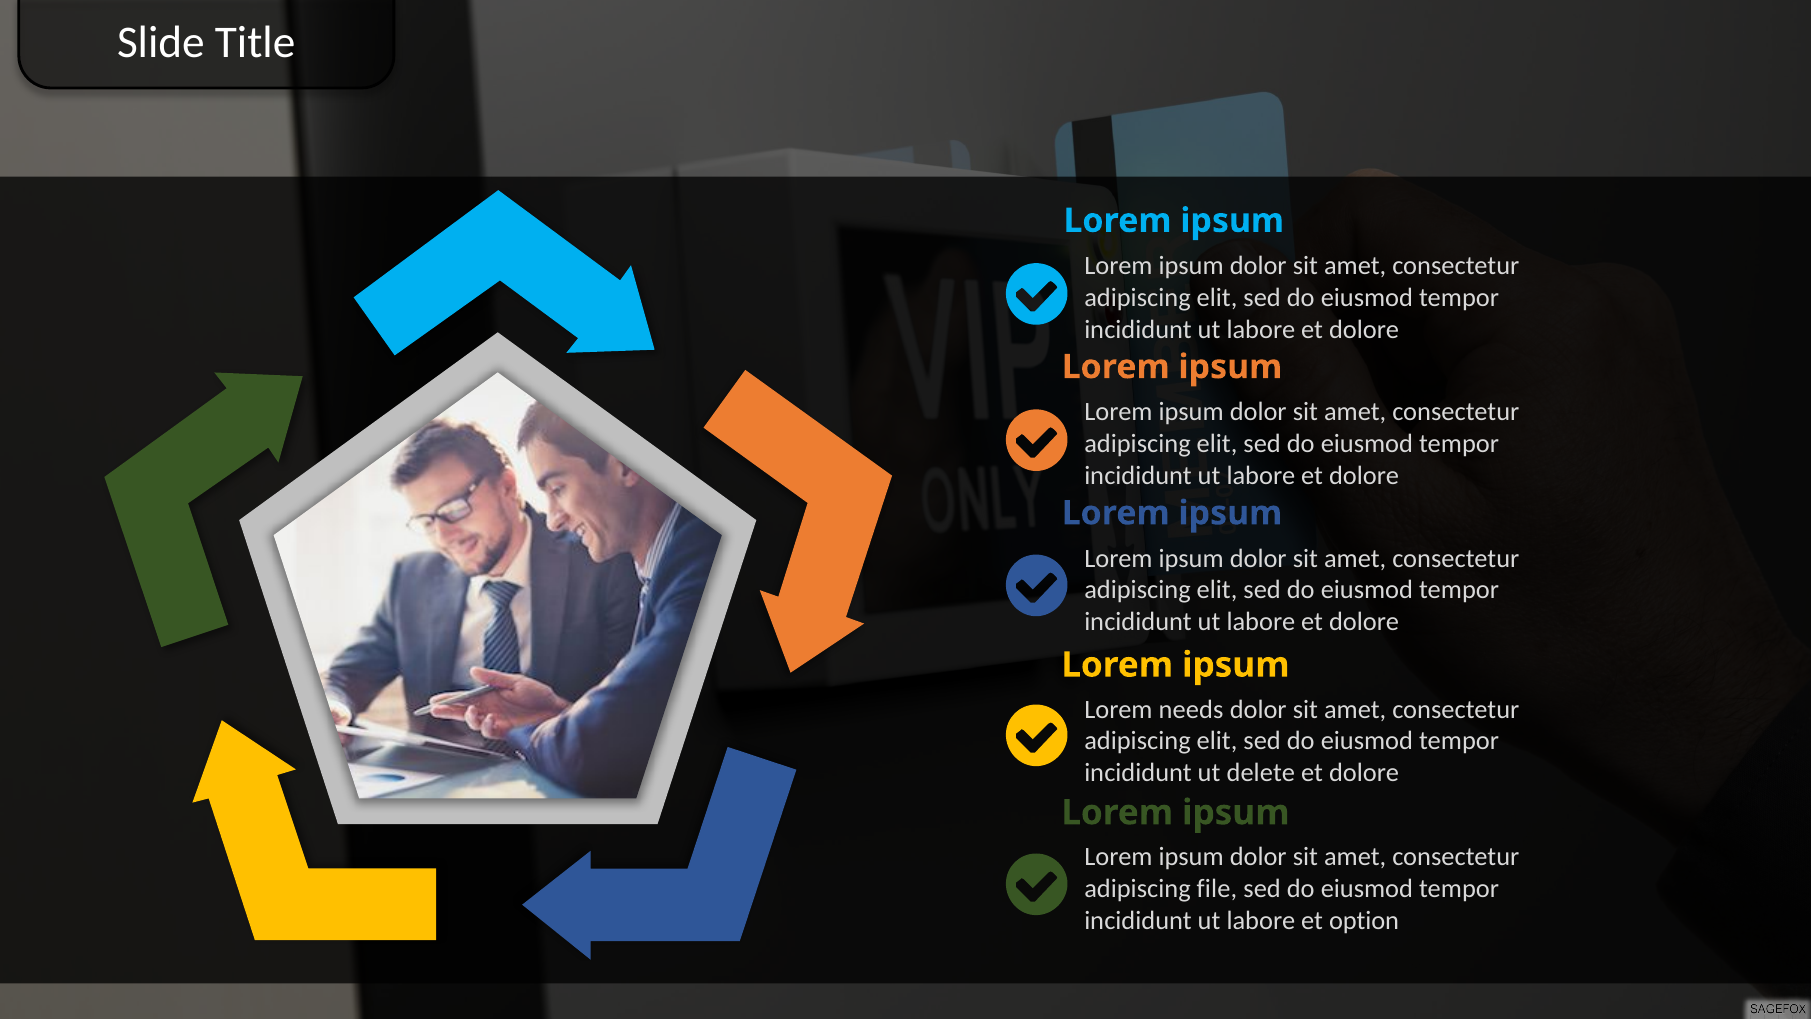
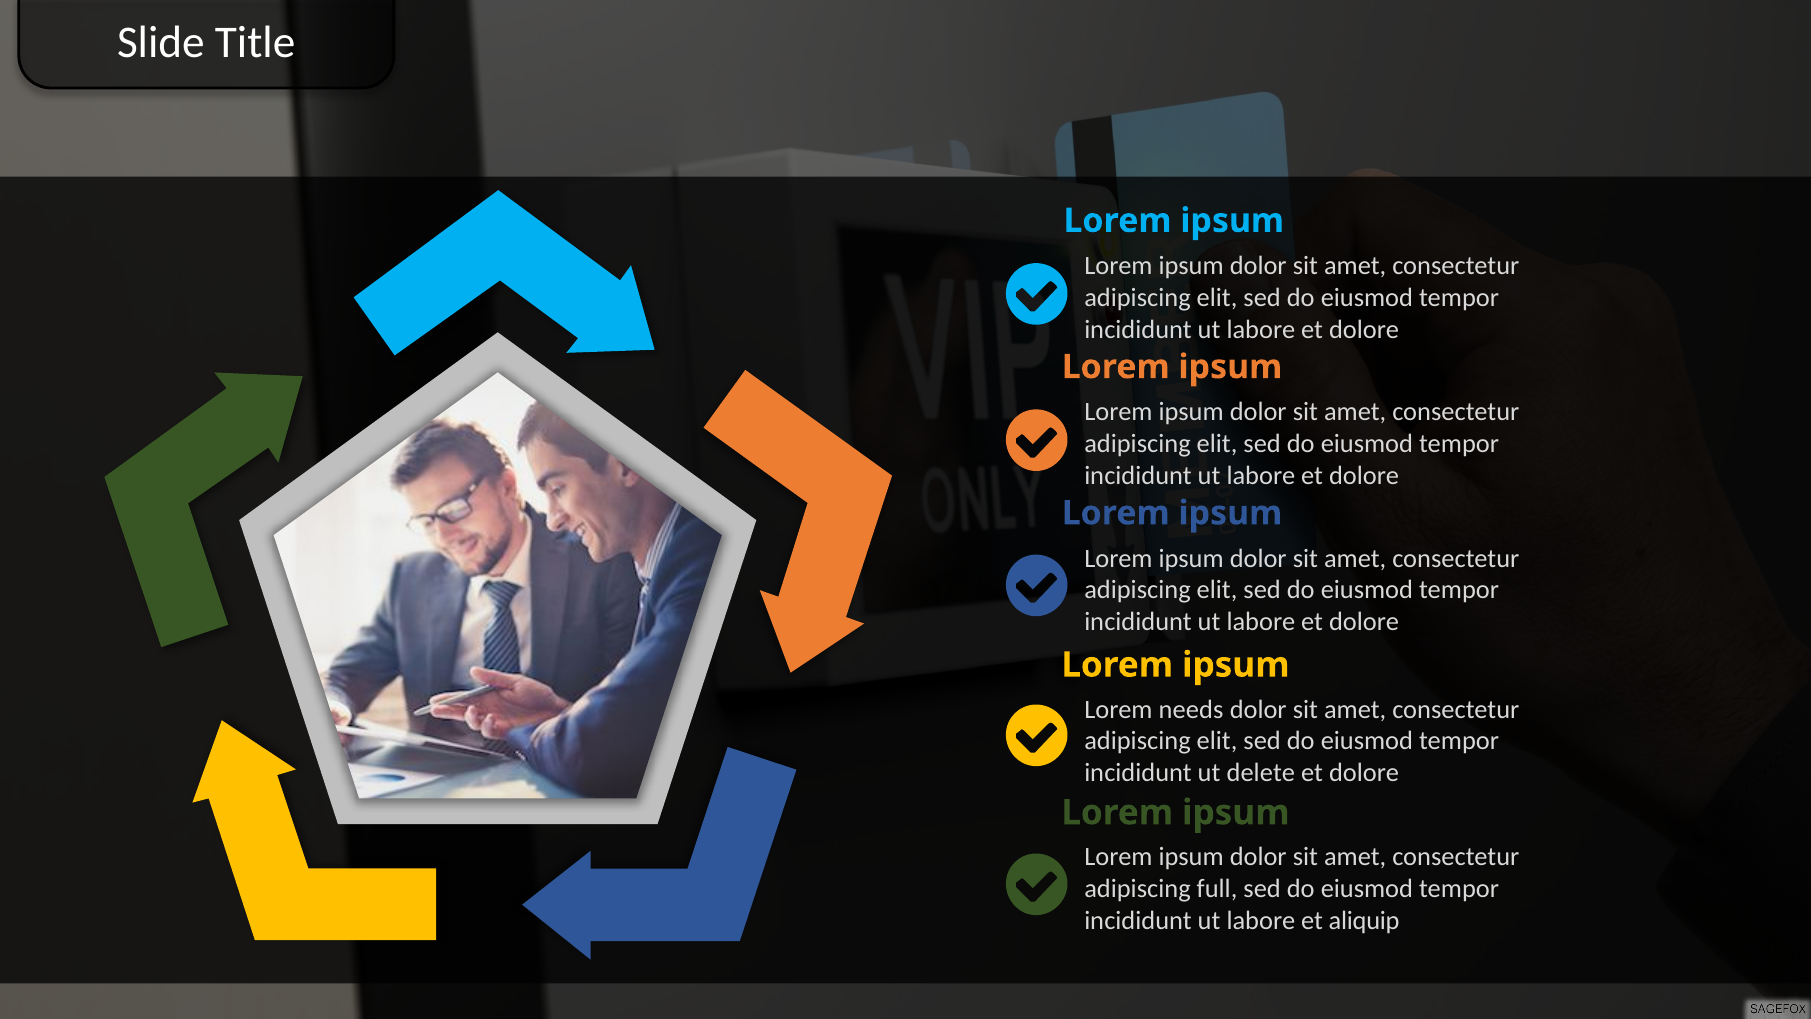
file: file -> full
option: option -> aliquip
